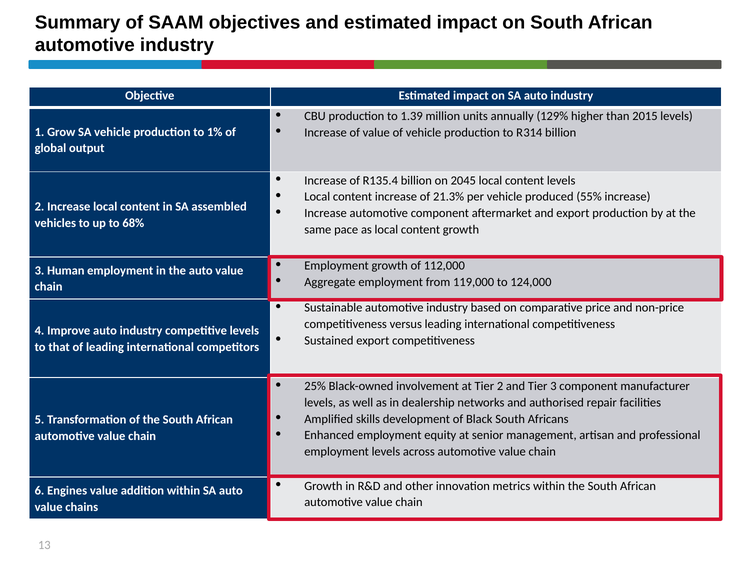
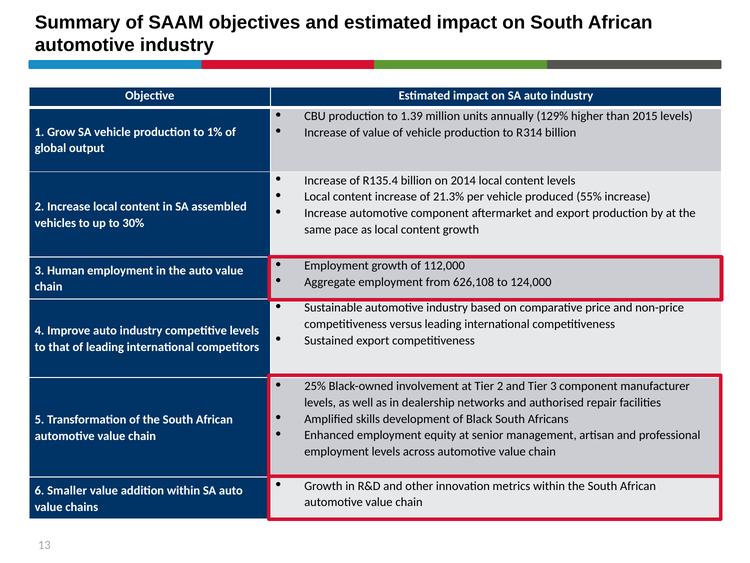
2045: 2045 -> 2014
68%: 68% -> 30%
119,000: 119,000 -> 626,108
Engines: Engines -> Smaller
